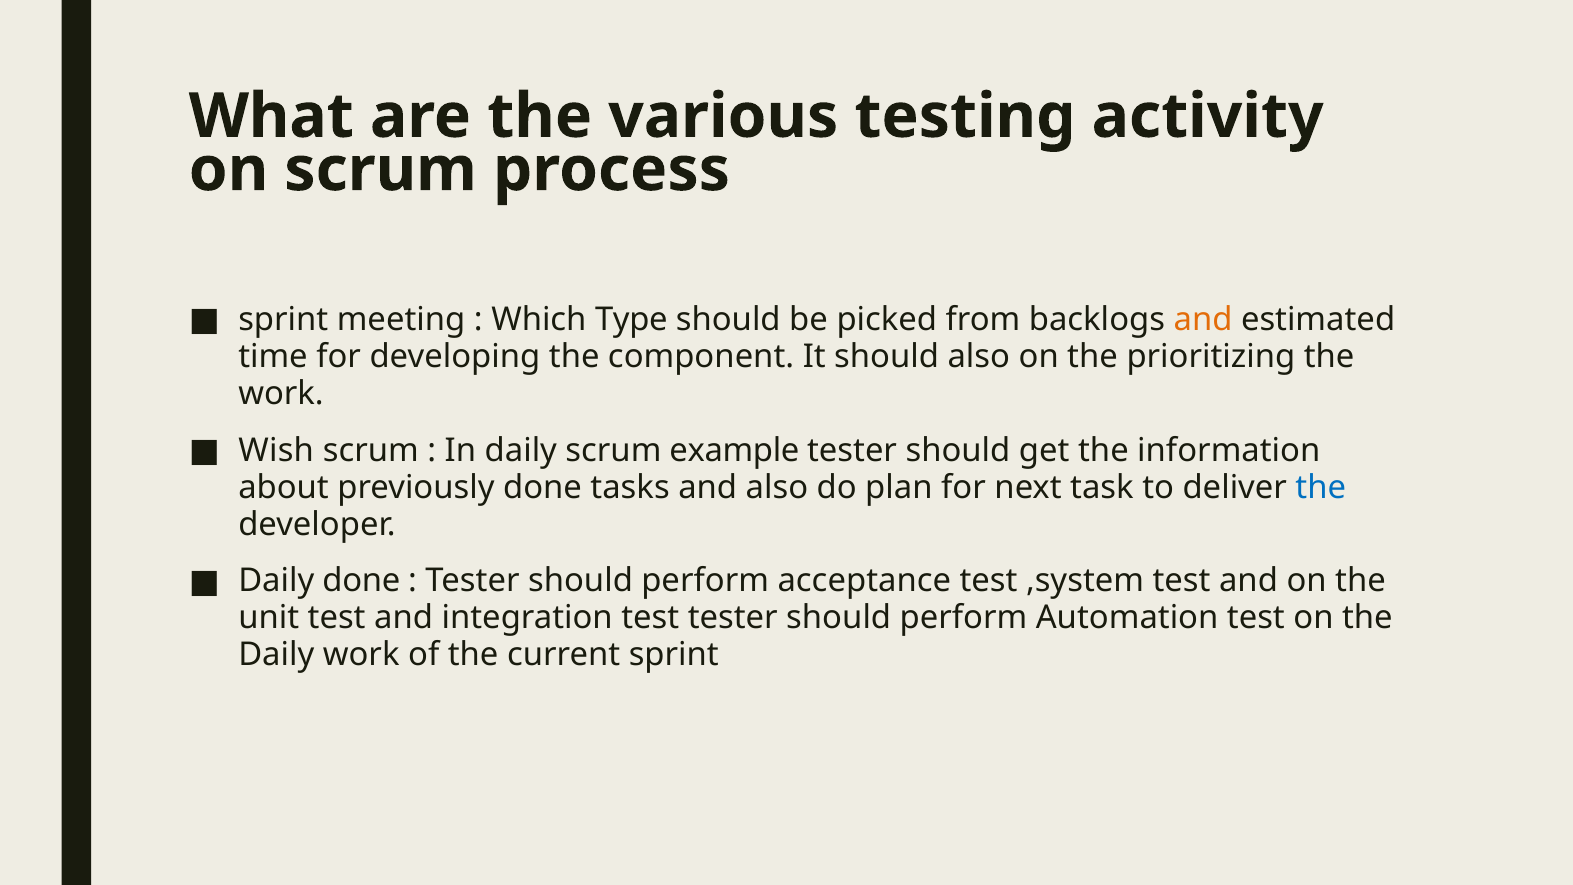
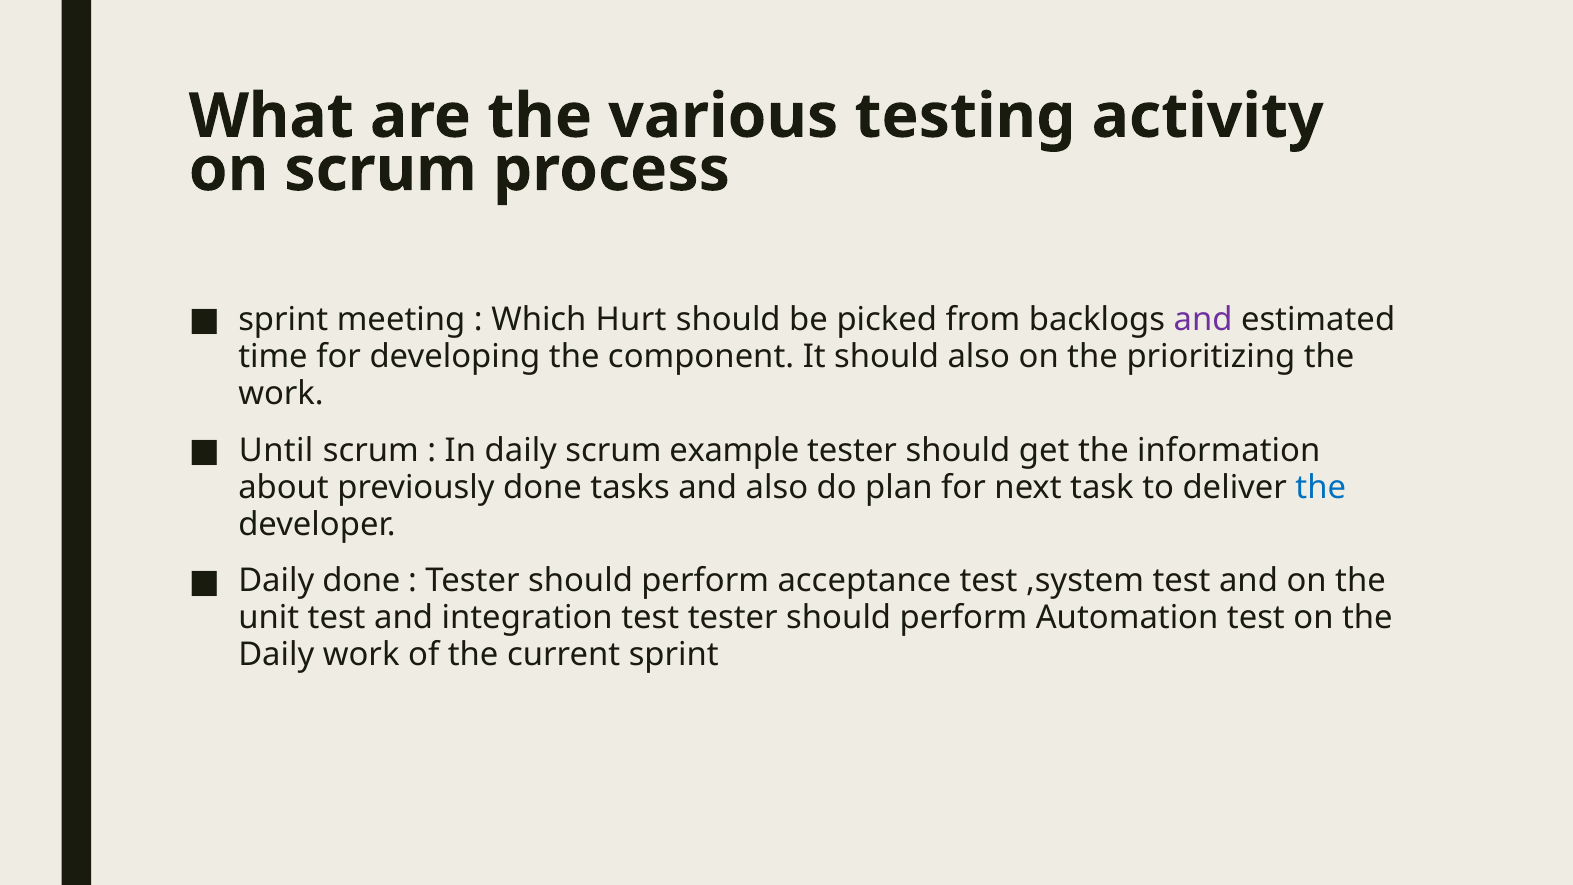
Type: Type -> Hurt
and at (1203, 320) colour: orange -> purple
Wish: Wish -> Until
